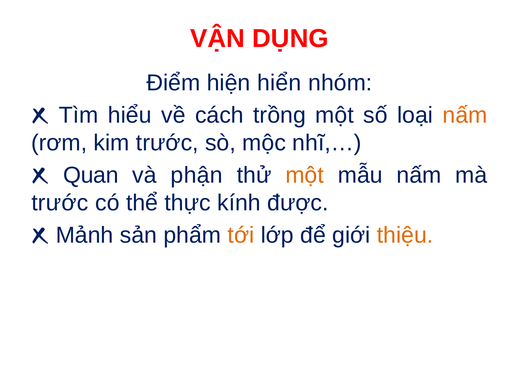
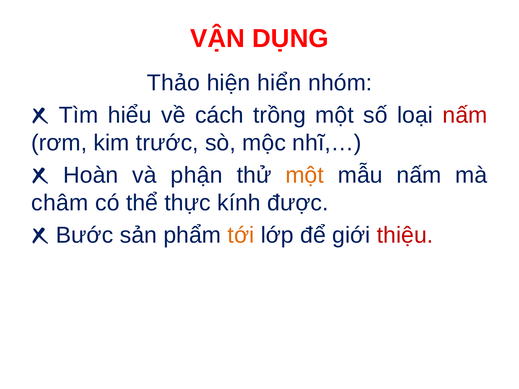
Điểm: Điểm -> Thảo
nấm at (465, 115) colour: orange -> red
Quan: Quan -> Hoàn
trước at (60, 203): trước -> châm
Mảnh: Mảnh -> Bước
thiệu colour: orange -> red
